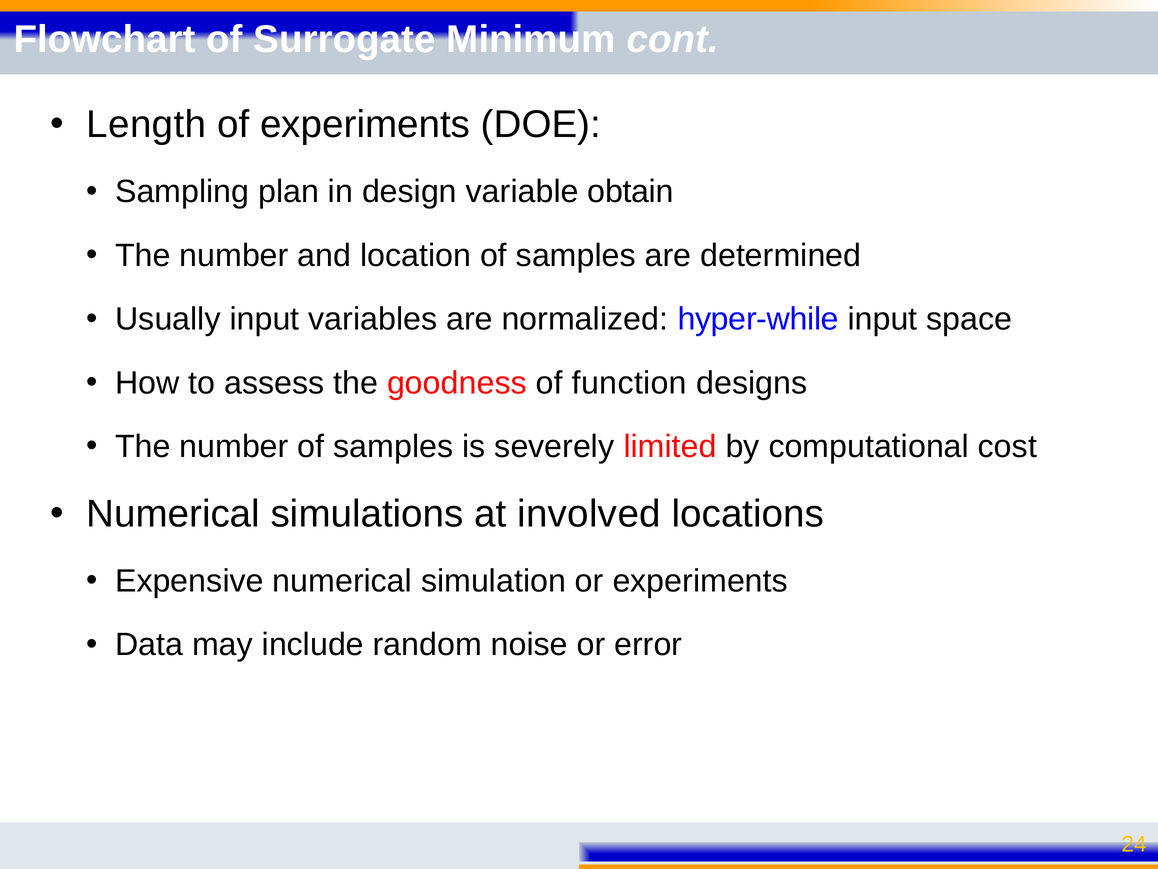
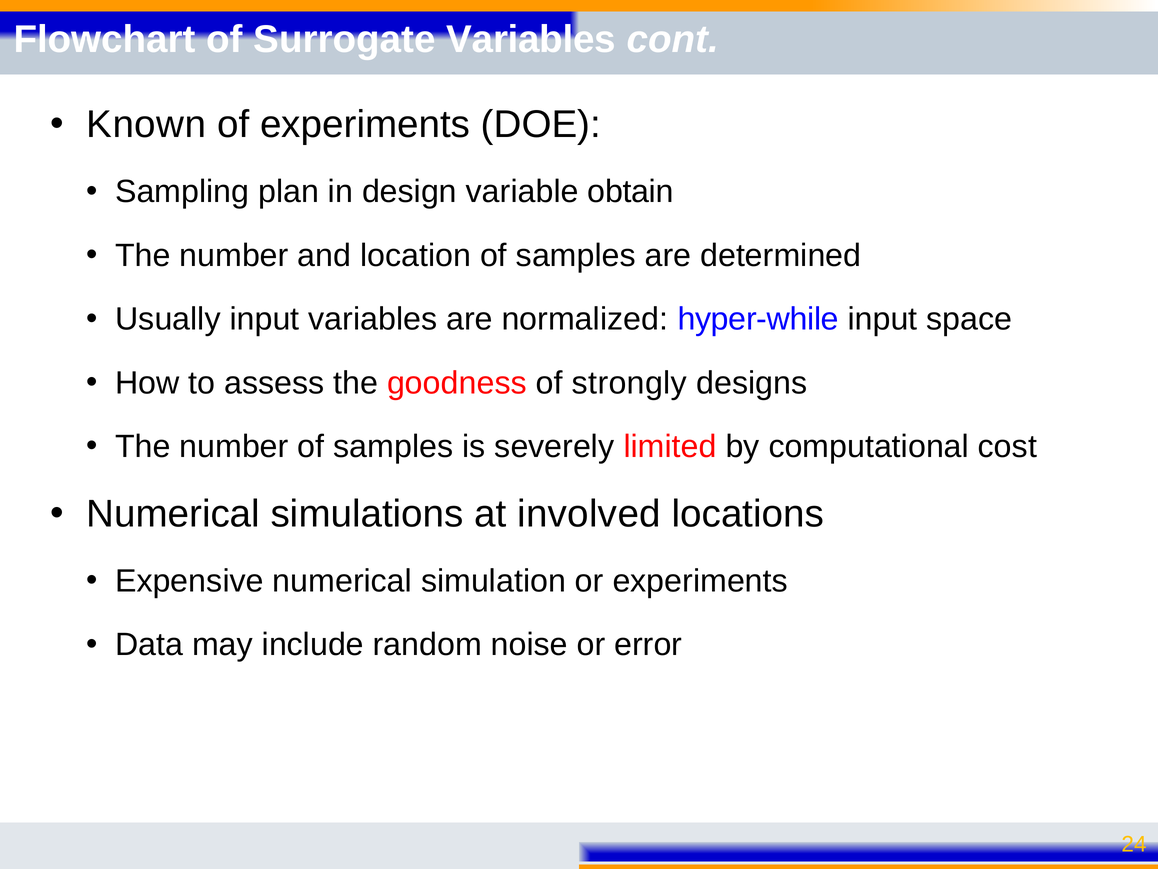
Surrogate Minimum: Minimum -> Variables
Length: Length -> Known
function: function -> strongly
